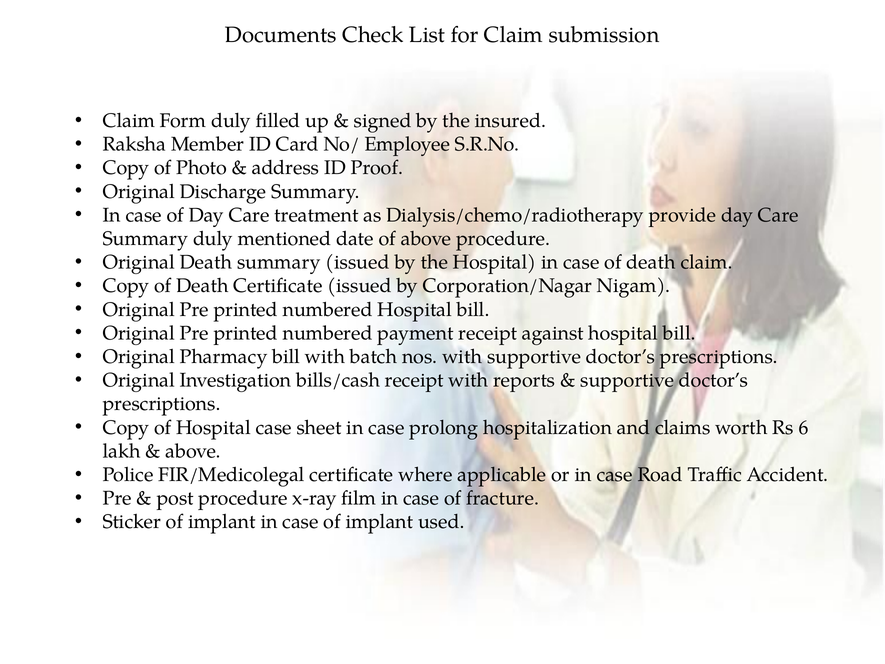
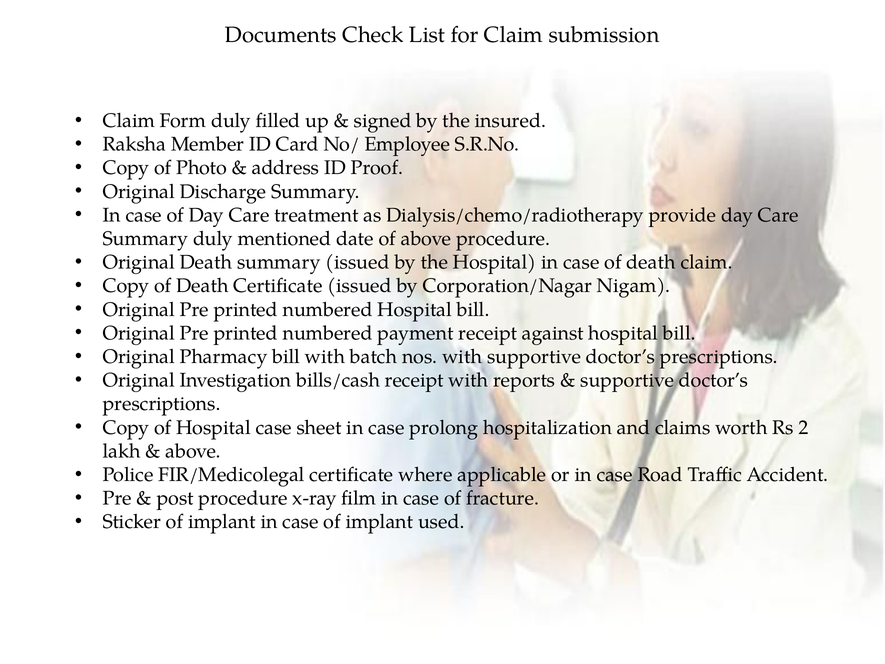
6: 6 -> 2
